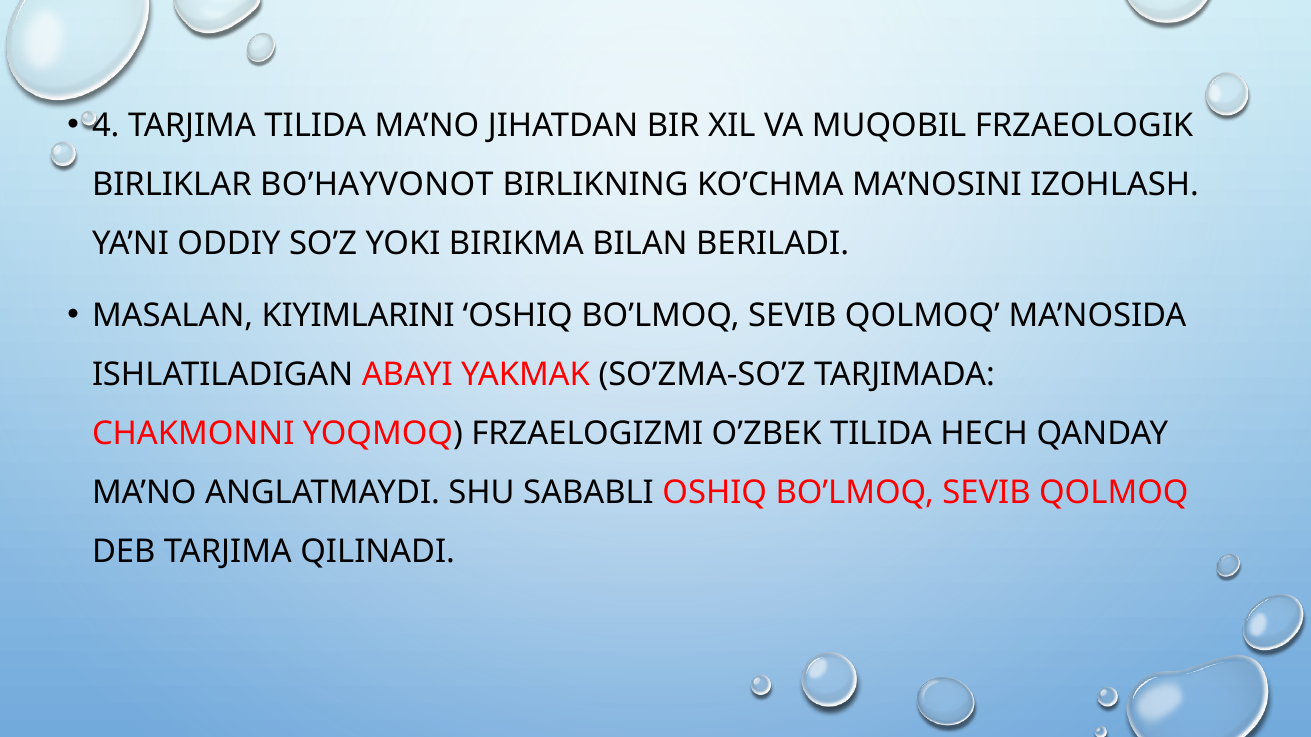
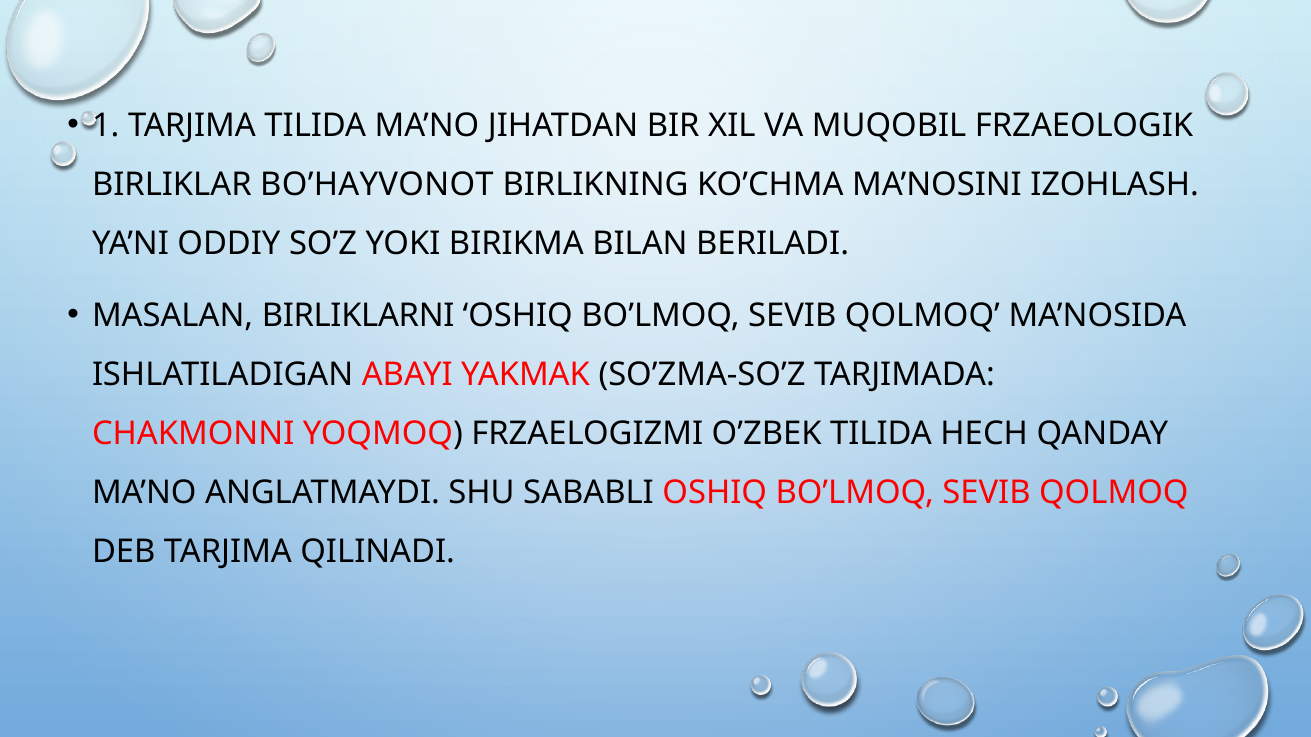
4: 4 -> 1
KIYIMLARINI: KIYIMLARINI -> BIRLIKLARNI
